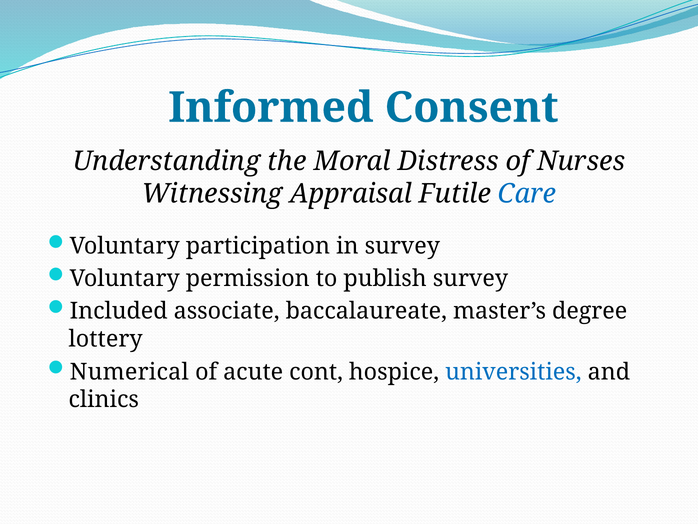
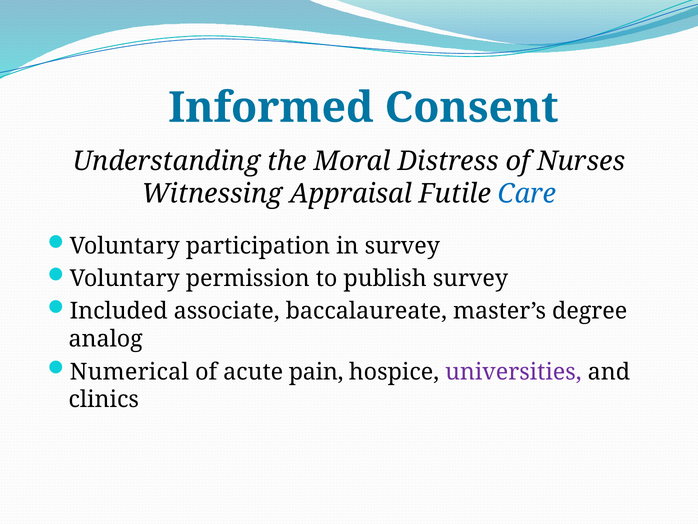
lottery: lottery -> analog
cont: cont -> pain
universities colour: blue -> purple
